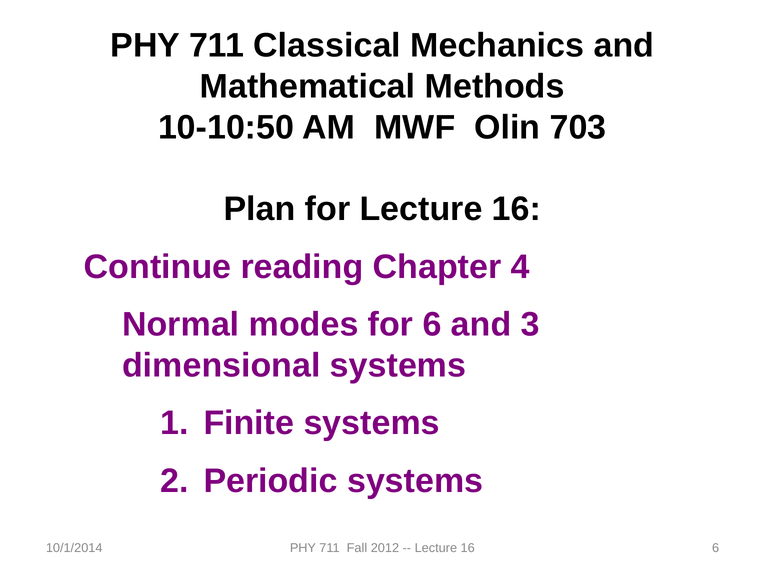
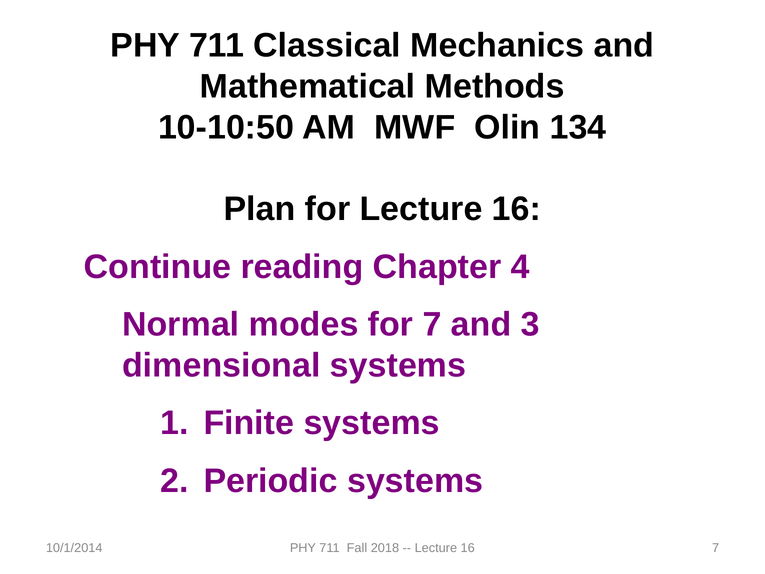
703: 703 -> 134
for 6: 6 -> 7
2012: 2012 -> 2018
16 6: 6 -> 7
